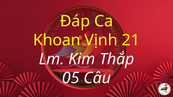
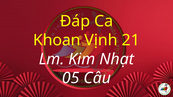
Thắp: Thắp -> Nhạt
